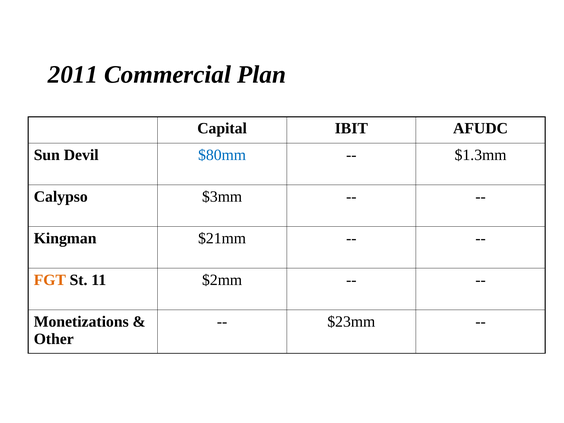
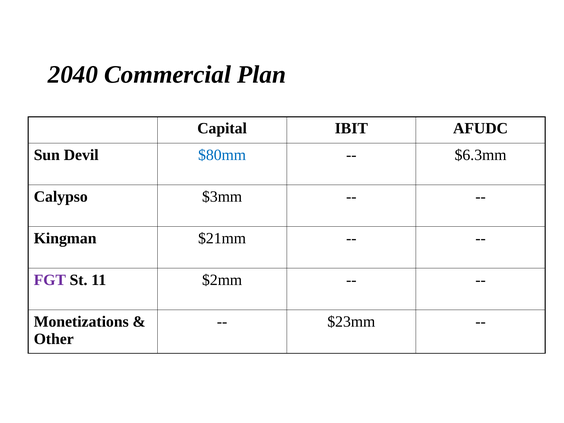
2011: 2011 -> 2040
$1.3mm: $1.3mm -> $6.3mm
FGT colour: orange -> purple
